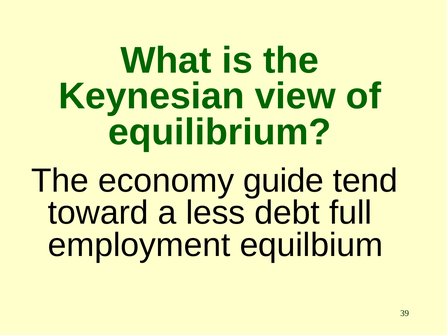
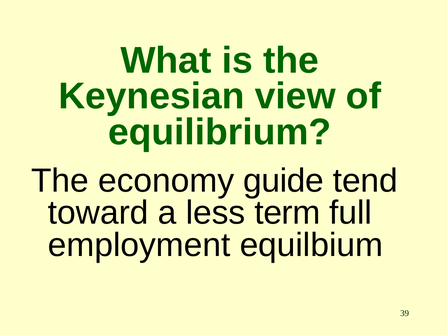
debt: debt -> term
